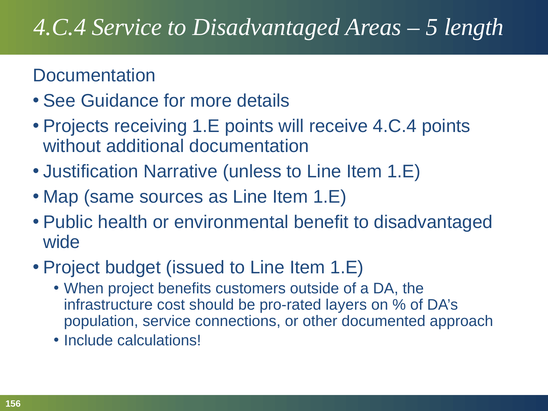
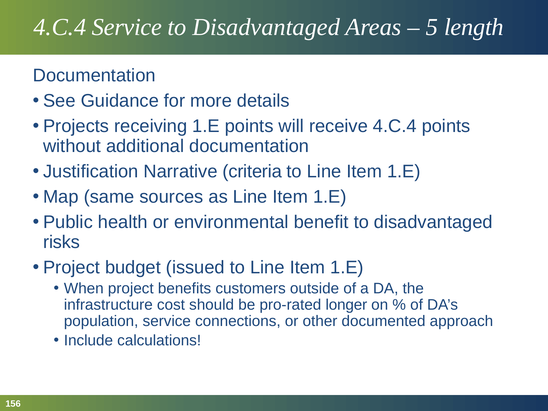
unless: unless -> criteria
wide: wide -> risks
layers: layers -> longer
